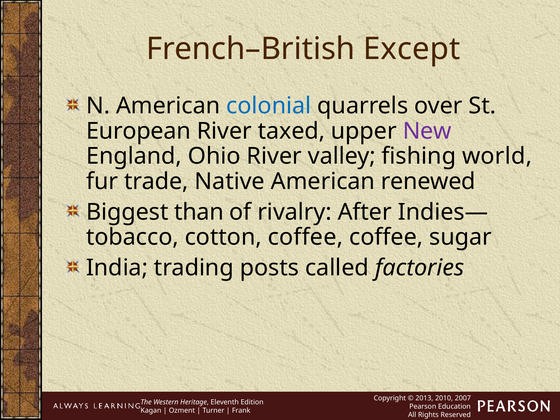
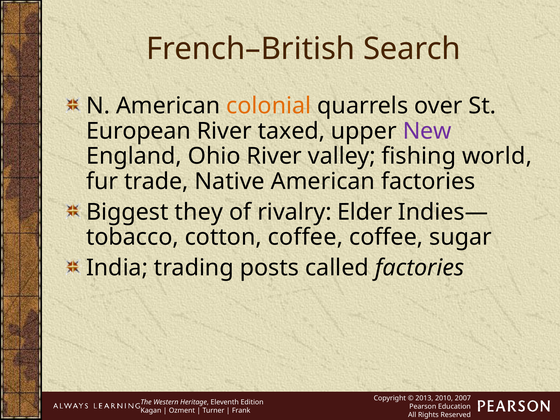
Except: Except -> Search
colonial colour: blue -> orange
American renewed: renewed -> factories
than: than -> they
After: After -> Elder
